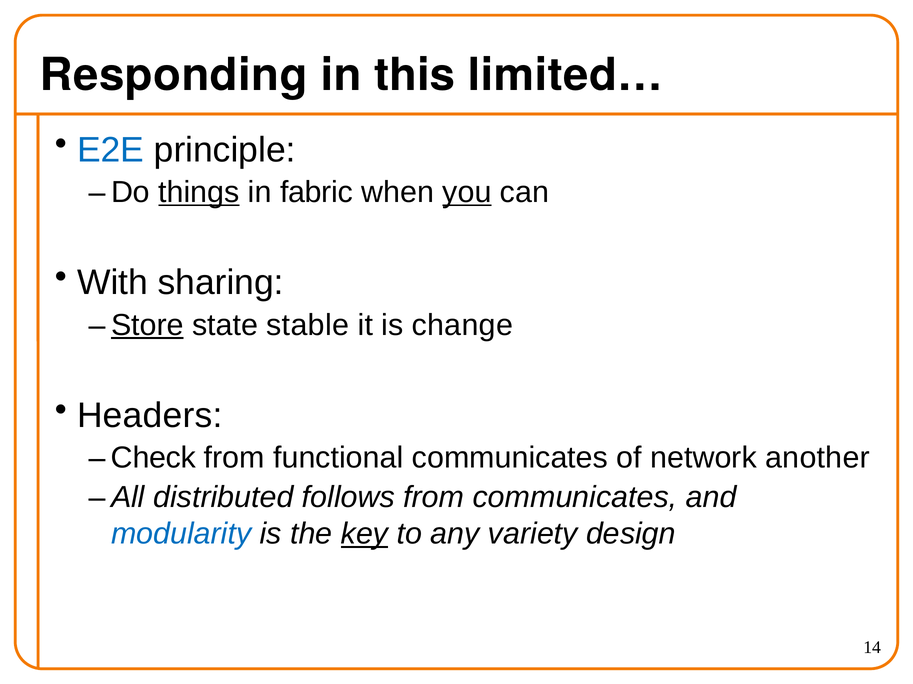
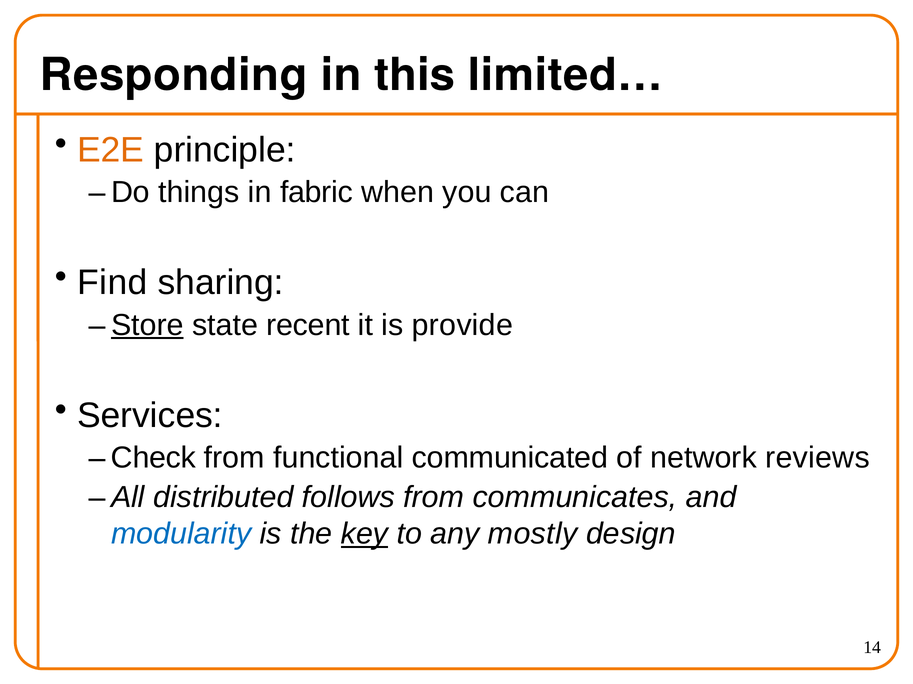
E2E colour: blue -> orange
things underline: present -> none
you underline: present -> none
With: With -> Find
stable: stable -> recent
change: change -> provide
Headers: Headers -> Services
functional communicates: communicates -> communicated
another: another -> reviews
variety: variety -> mostly
